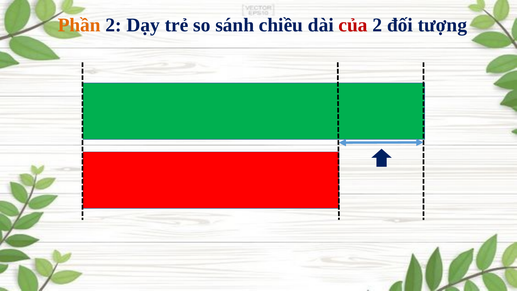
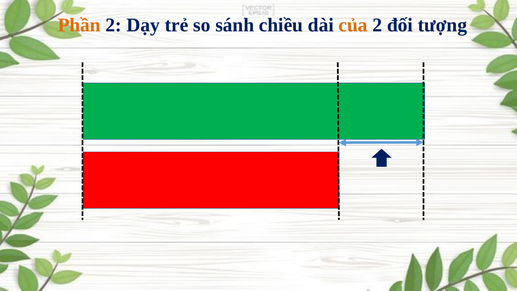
của colour: red -> orange
